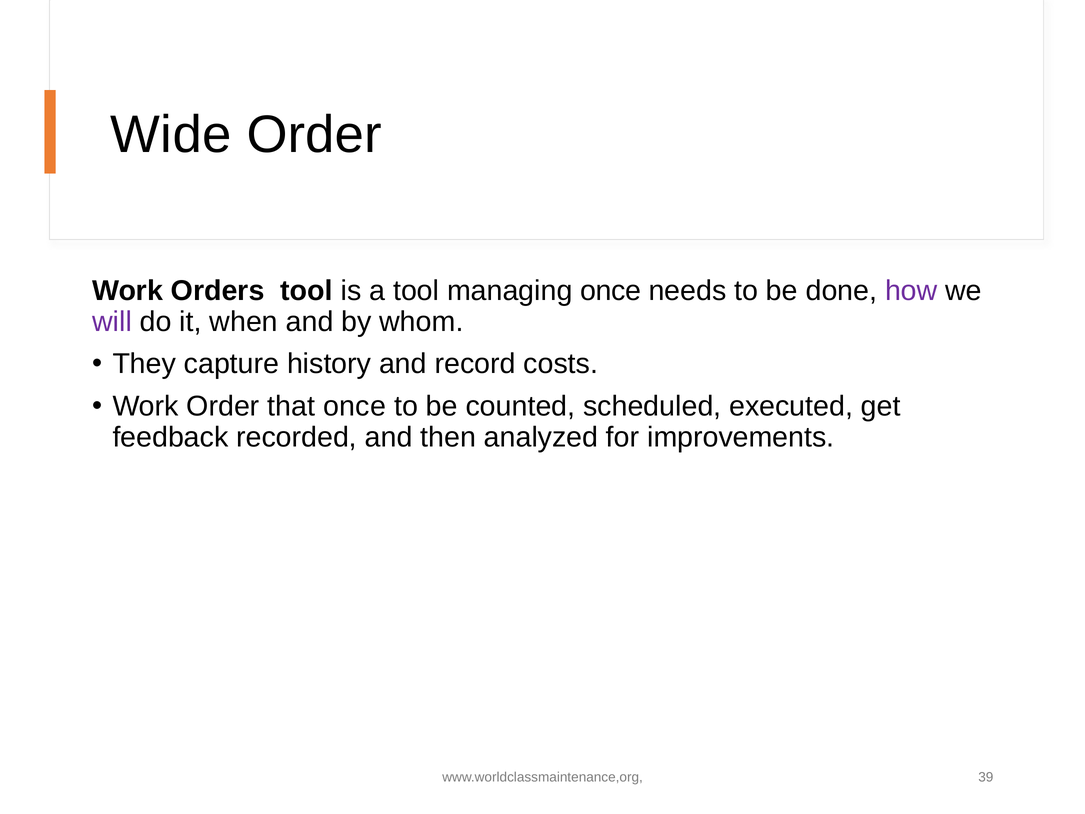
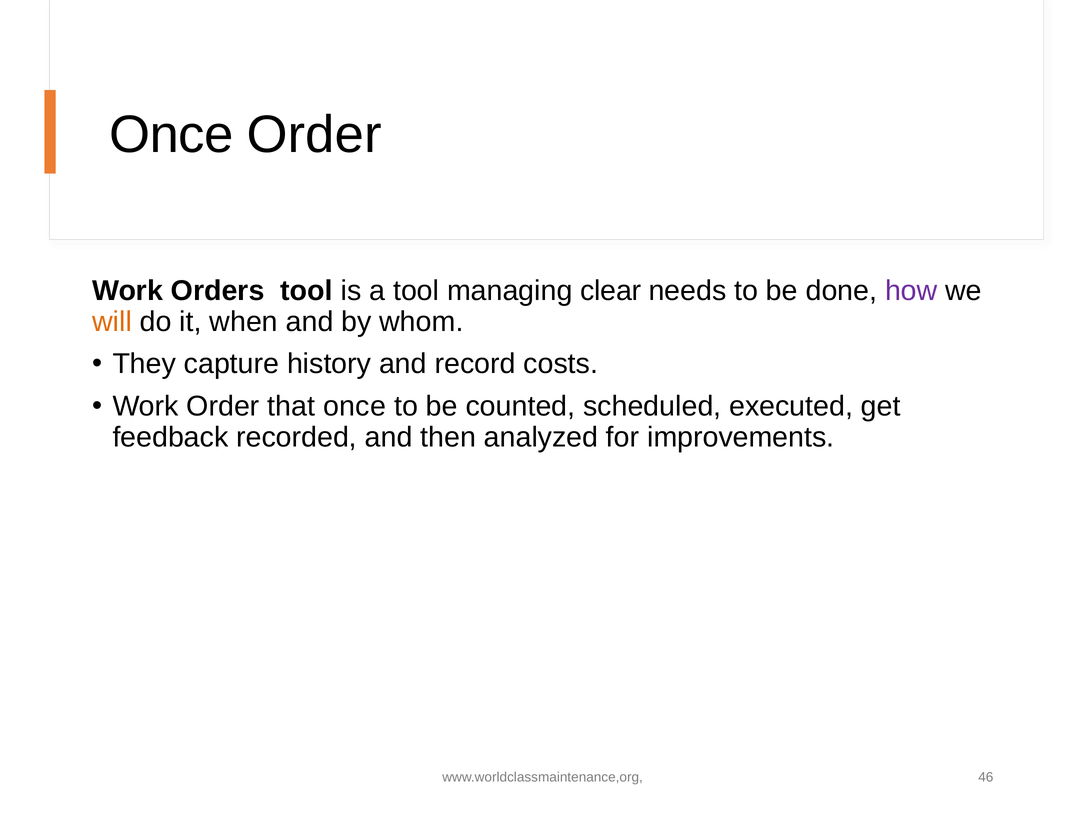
Wide at (171, 135): Wide -> Once
managing once: once -> clear
will colour: purple -> orange
39: 39 -> 46
